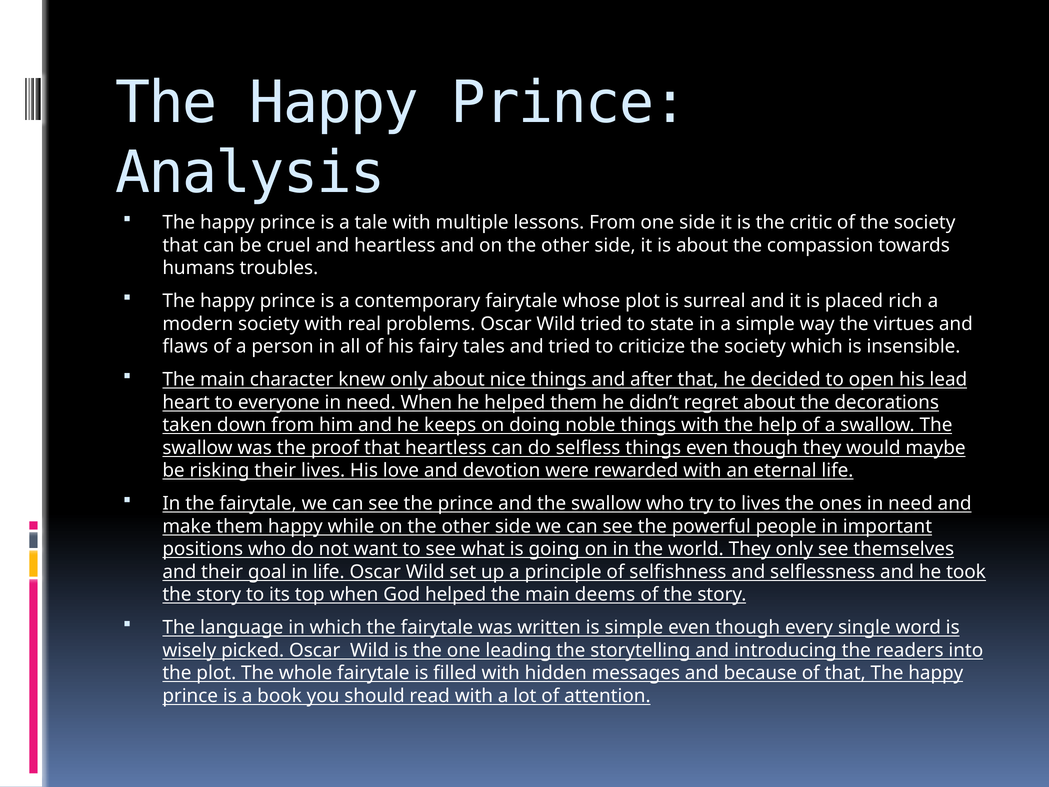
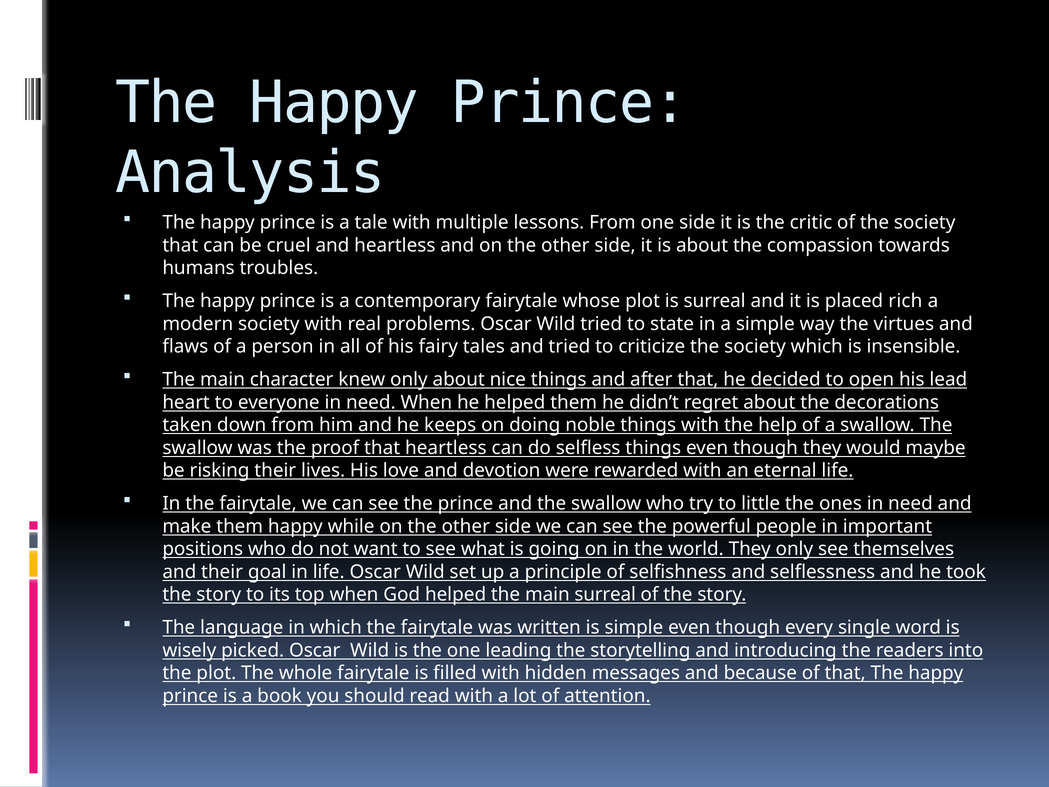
to lives: lives -> little
main deems: deems -> surreal
